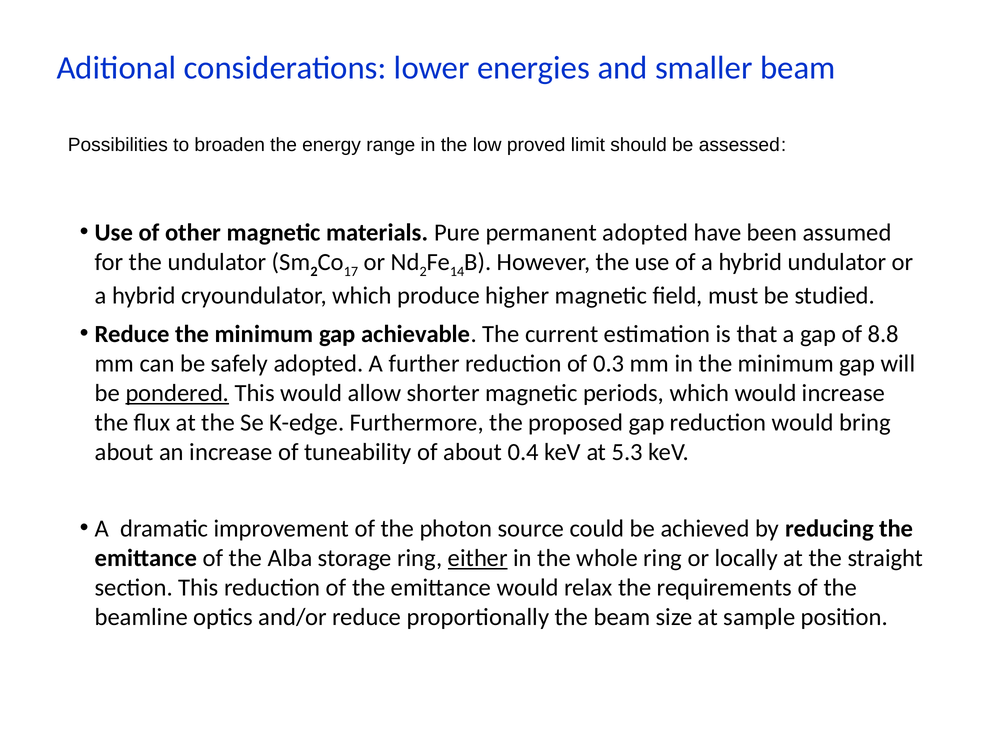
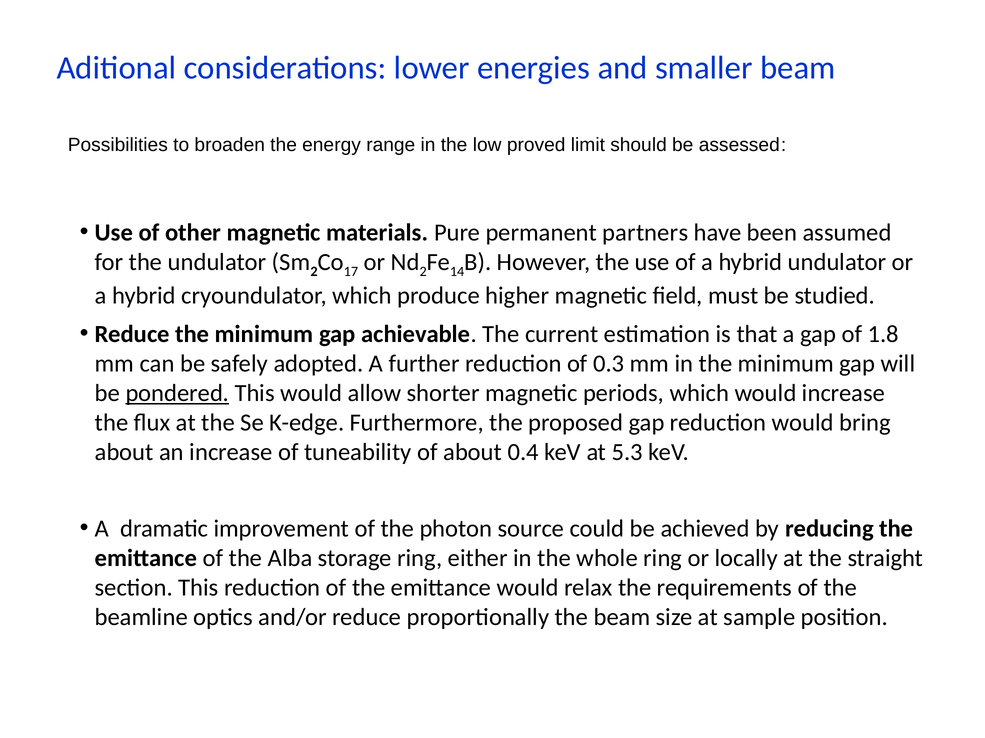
permanent adopted: adopted -> partners
8.8: 8.8 -> 1.8
either underline: present -> none
